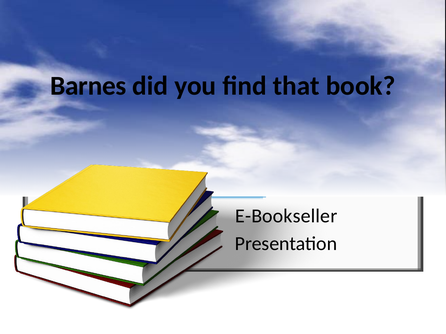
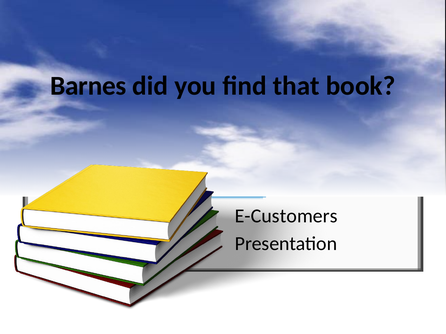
E-Bookseller: E-Bookseller -> E-Customers
